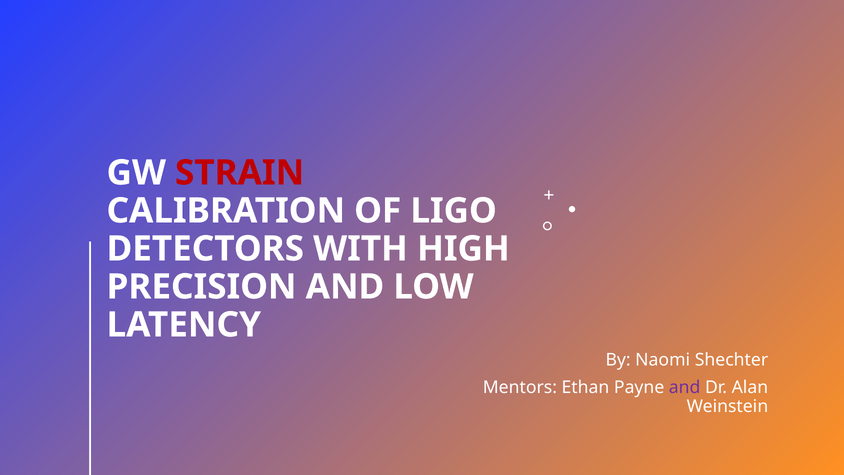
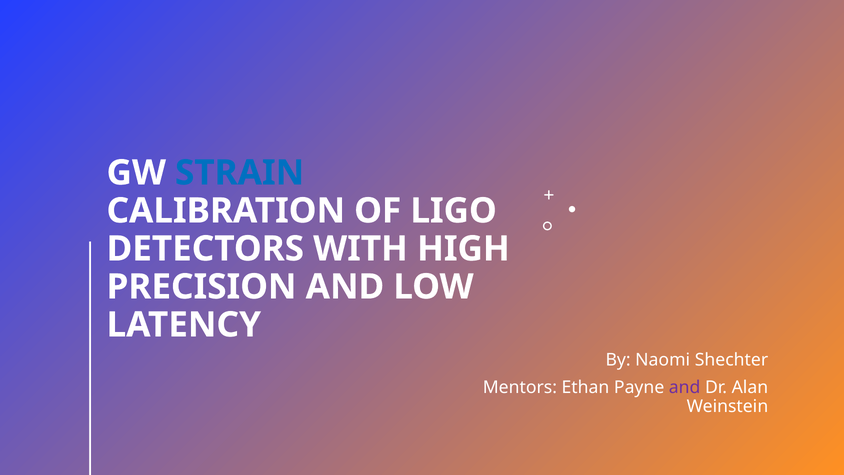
STRAIN colour: red -> blue
